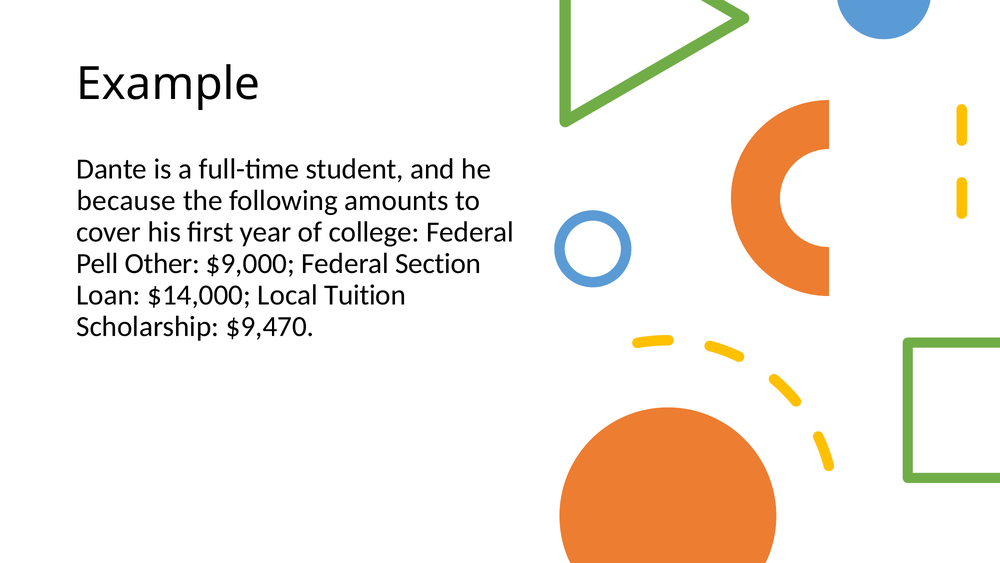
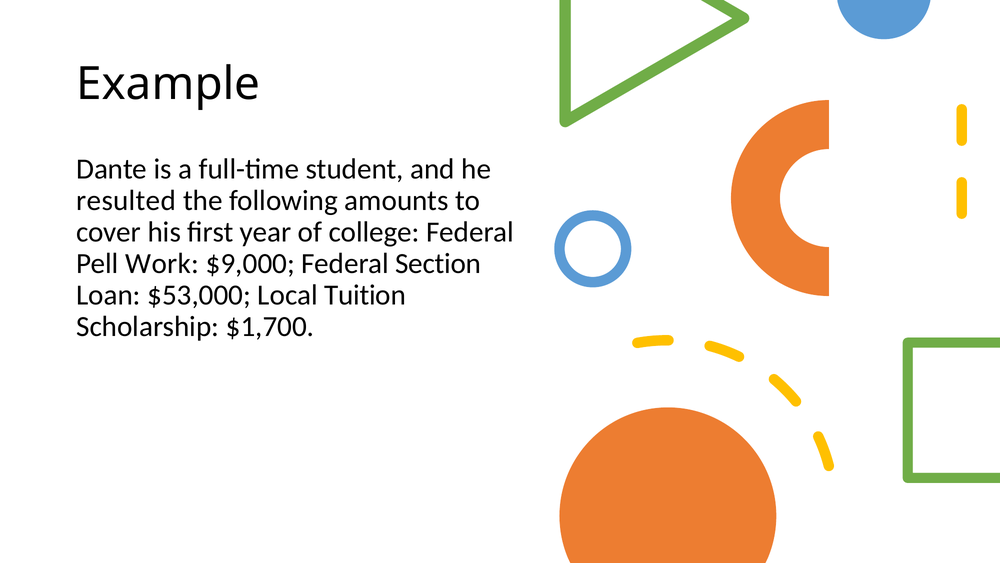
because: because -> resulted
Other: Other -> Work
$14,000: $14,000 -> $53,000
$9,470: $9,470 -> $1,700
